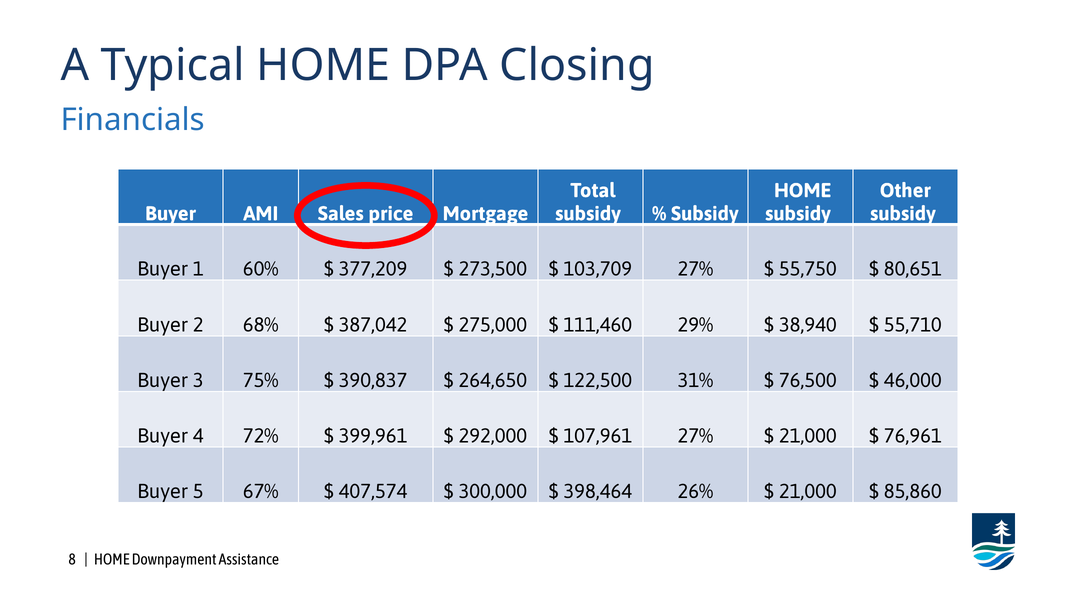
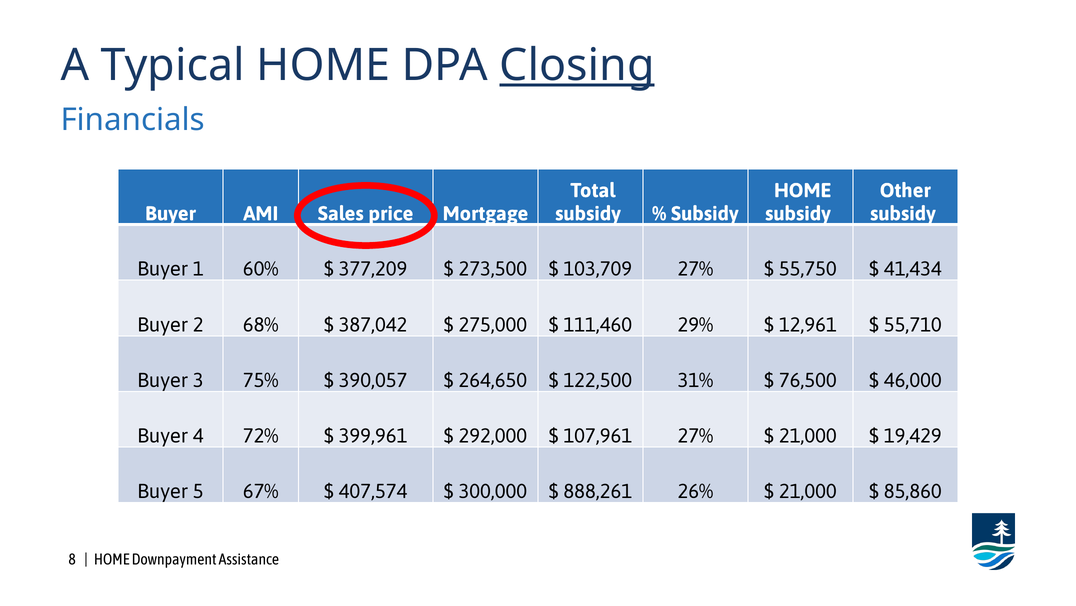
Closing underline: none -> present
80,651: 80,651 -> 41,434
38,940: 38,940 -> 12,961
390,837: 390,837 -> 390,057
76,961: 76,961 -> 19,429
398,464: 398,464 -> 888,261
